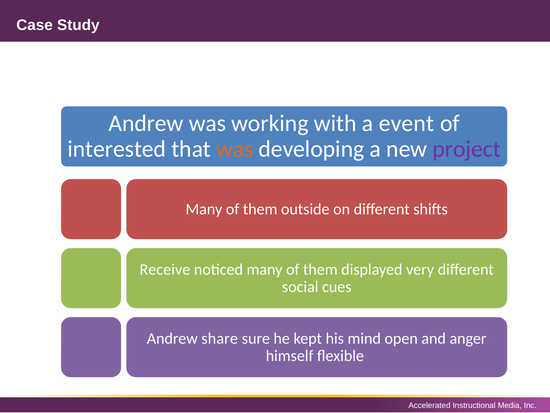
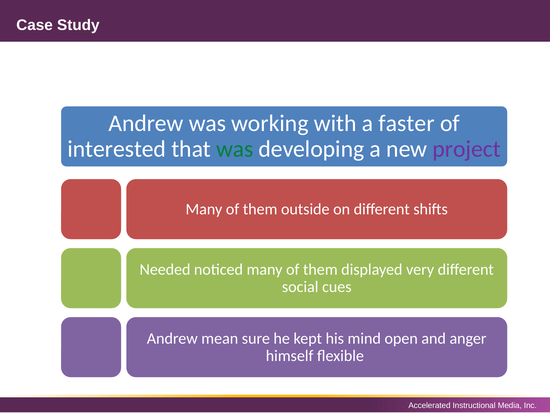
event: event -> faster
was at (235, 149) colour: orange -> green
Receive: Receive -> Needed
share: share -> mean
